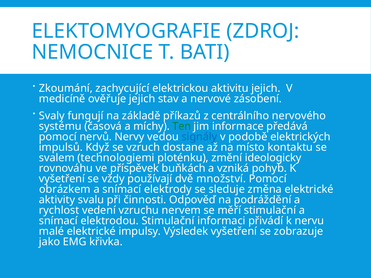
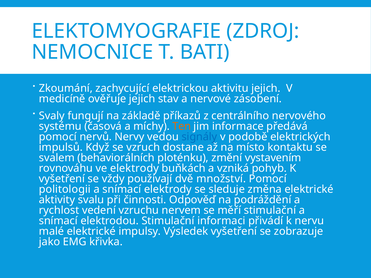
Ten colour: green -> orange
technologiemi: technologiemi -> behaviorálních
ideologicky: ideologicky -> vystavením
ve příspěvek: příspěvek -> elektrody
obrázkem: obrázkem -> politologii
